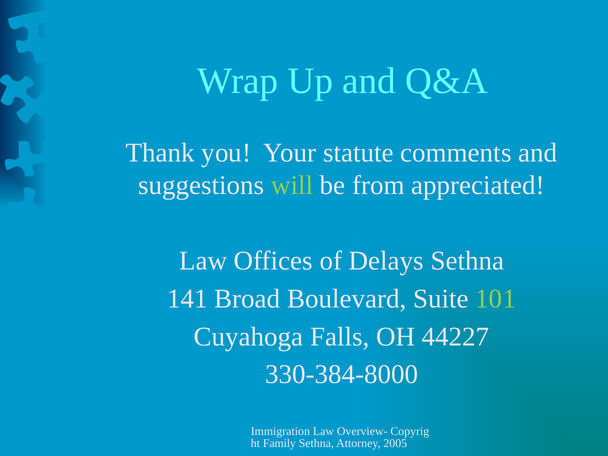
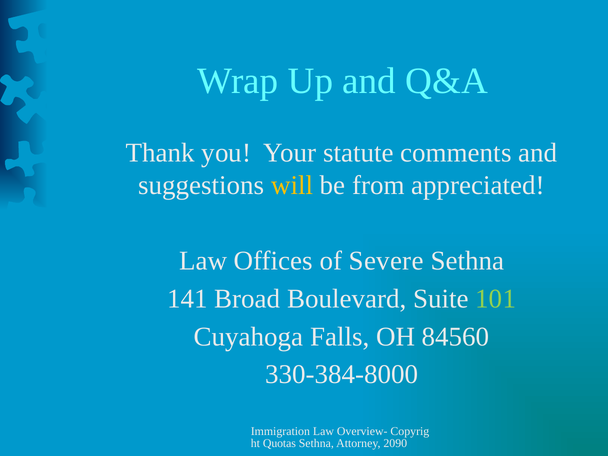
will colour: light green -> yellow
Delays: Delays -> Severe
44227: 44227 -> 84560
Family: Family -> Quotas
2005: 2005 -> 2090
